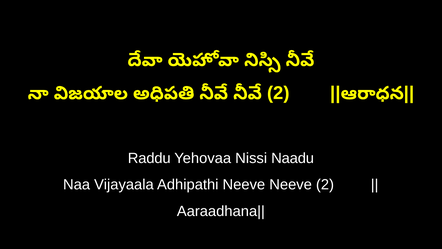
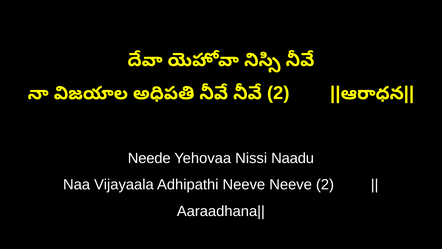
Raddu: Raddu -> Neede
